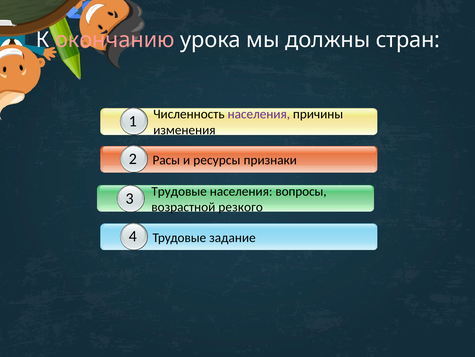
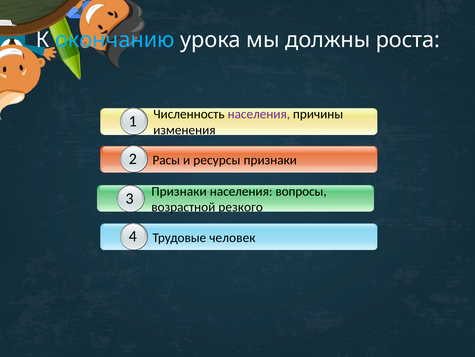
окончанию colour: pink -> light blue
стран: стран -> роста
Трудовые at (179, 191): Трудовые -> Признаки
задание: задание -> человек
